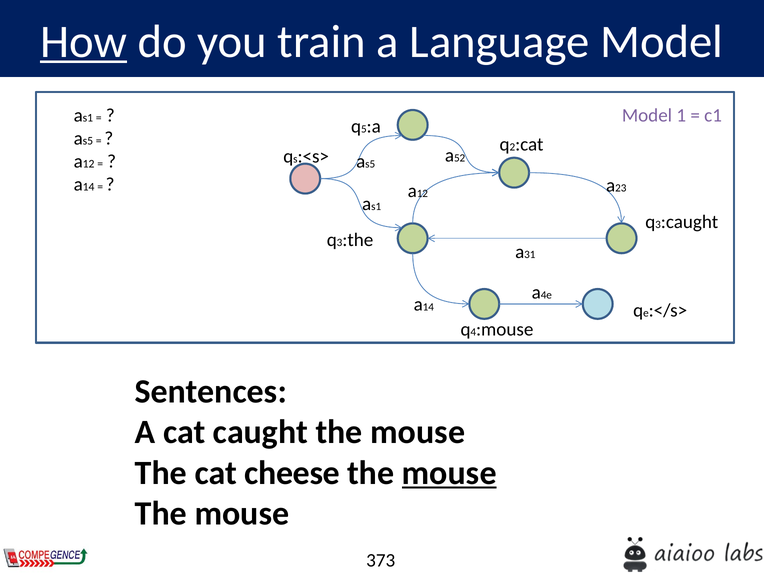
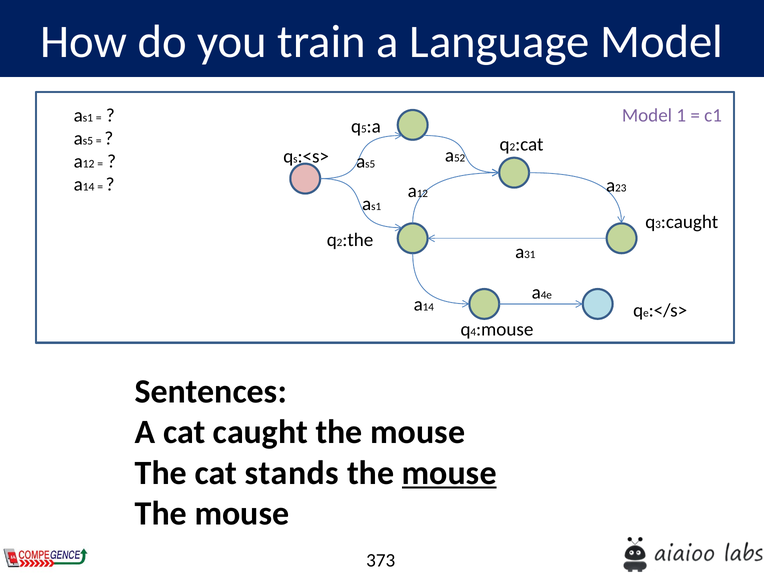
How underline: present -> none
3 at (340, 243): 3 -> 2
cheese: cheese -> stands
